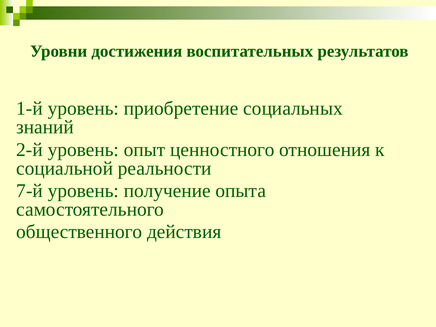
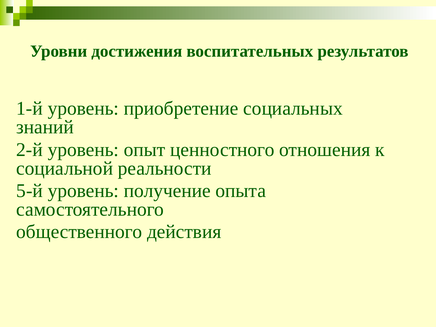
7-й: 7-й -> 5-й
